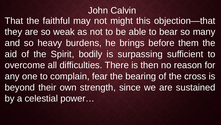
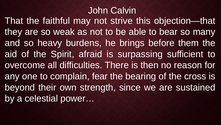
might: might -> strive
bodily: bodily -> afraid
